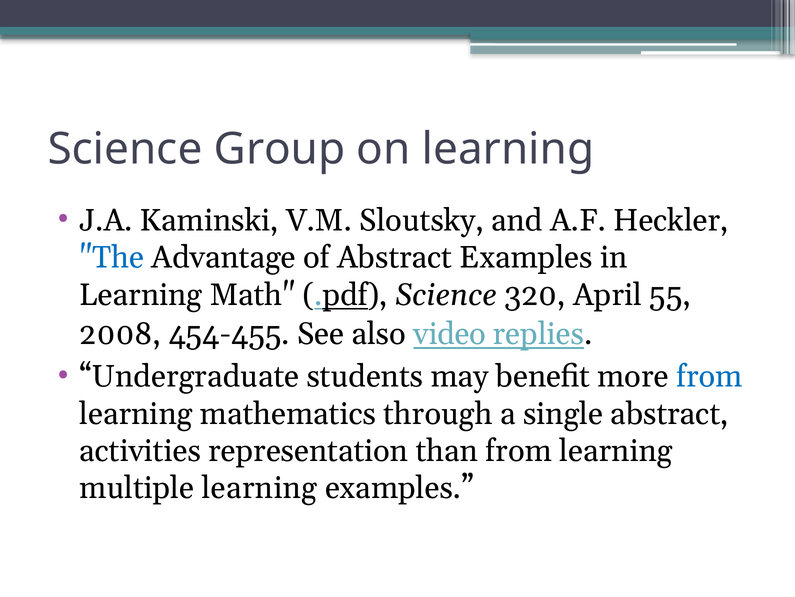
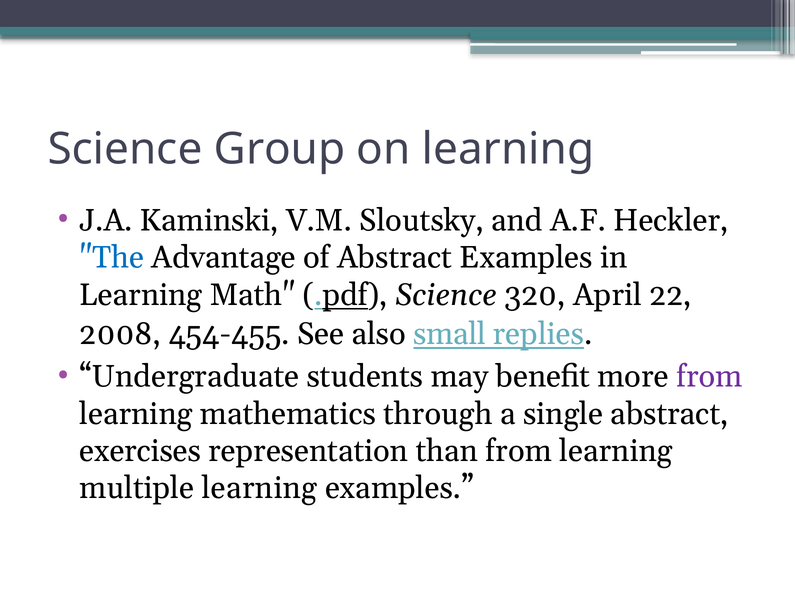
55: 55 -> 22
video: video -> small
from at (709, 376) colour: blue -> purple
activities: activities -> exercises
